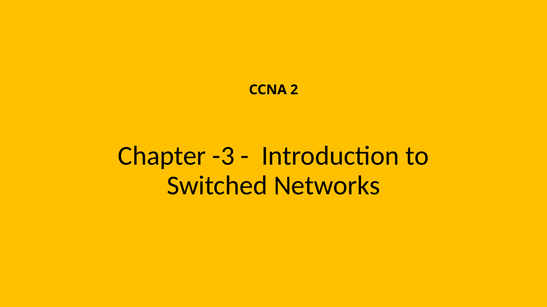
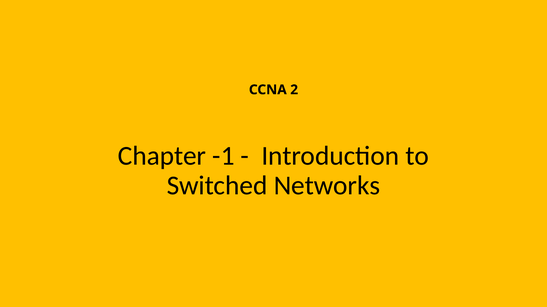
-3: -3 -> -1
